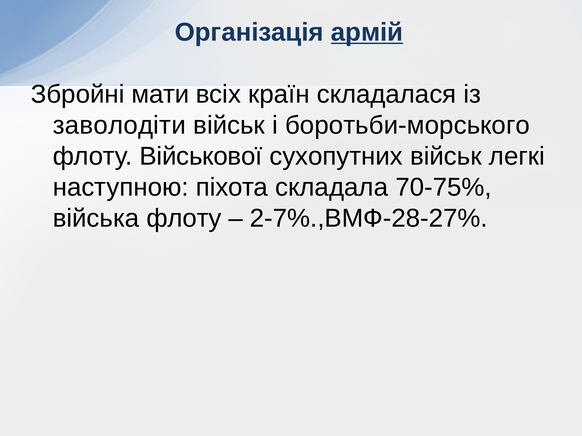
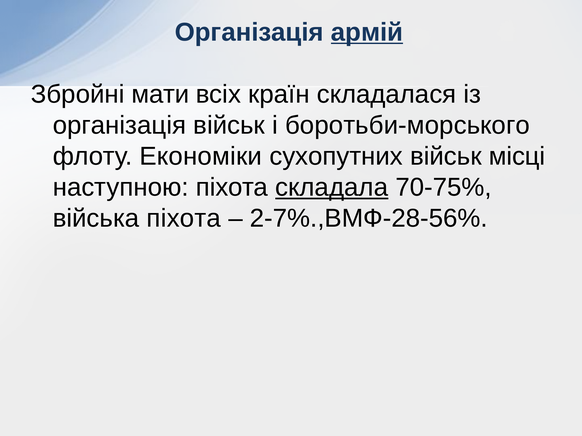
заволодіти at (119, 125): заволодіти -> організація
Військової: Військової -> Економіки
легкі: легкі -> місці
складала underline: none -> present
війська флоту: флоту -> піхота
2-7%.,ВМФ-28-27%: 2-7%.,ВМФ-28-27% -> 2-7%.,ВМФ-28-56%
